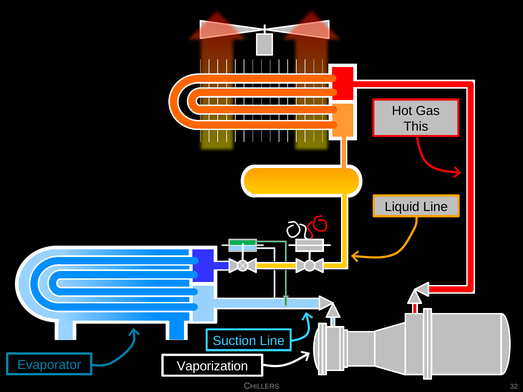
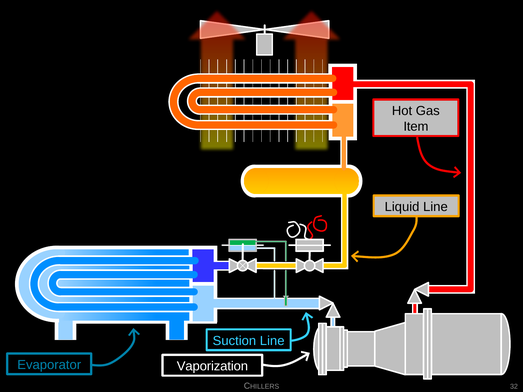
This: This -> Item
